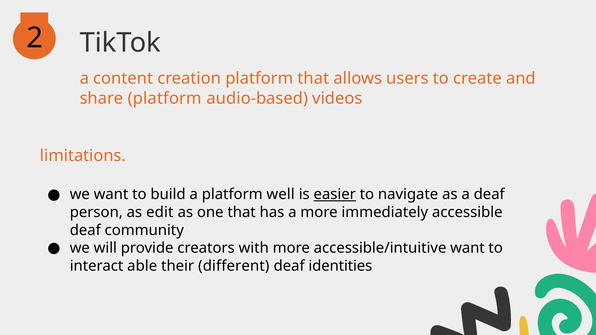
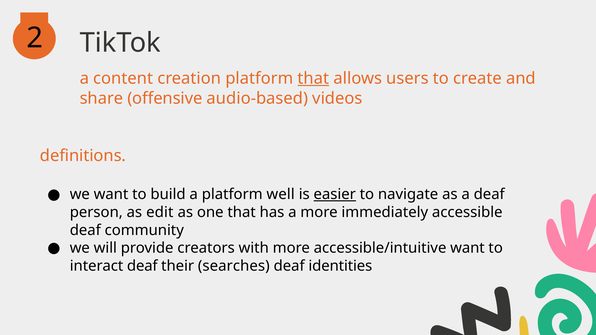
that at (313, 78) underline: none -> present
share platform: platform -> offensive
limitations: limitations -> definitions
interact able: able -> deaf
different: different -> searches
